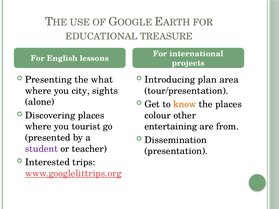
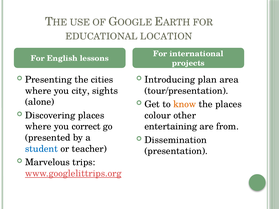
TREASURE: TREASURE -> LOCATION
what: what -> cities
tourist: tourist -> correct
student colour: purple -> blue
Interested: Interested -> Marvelous
